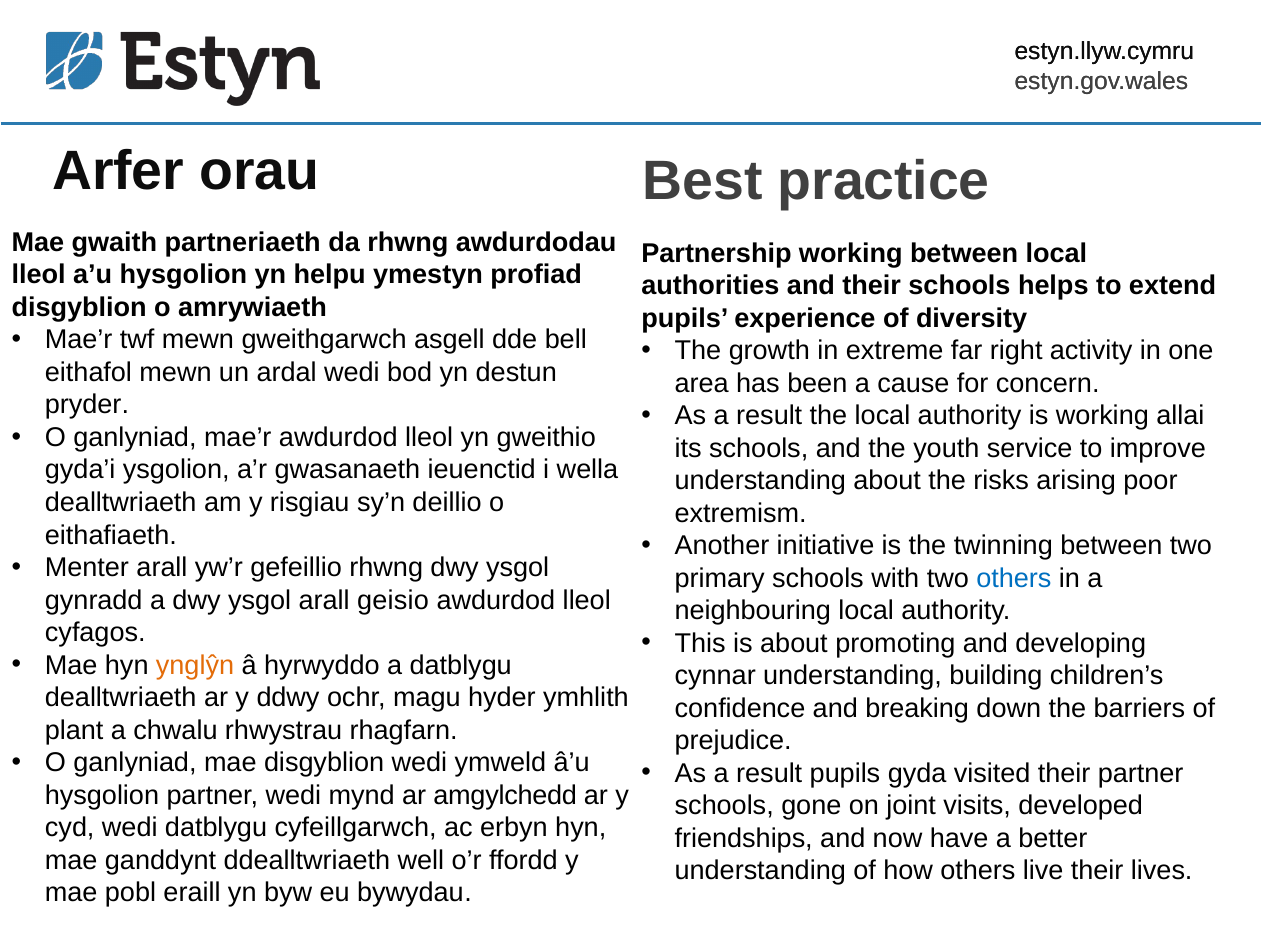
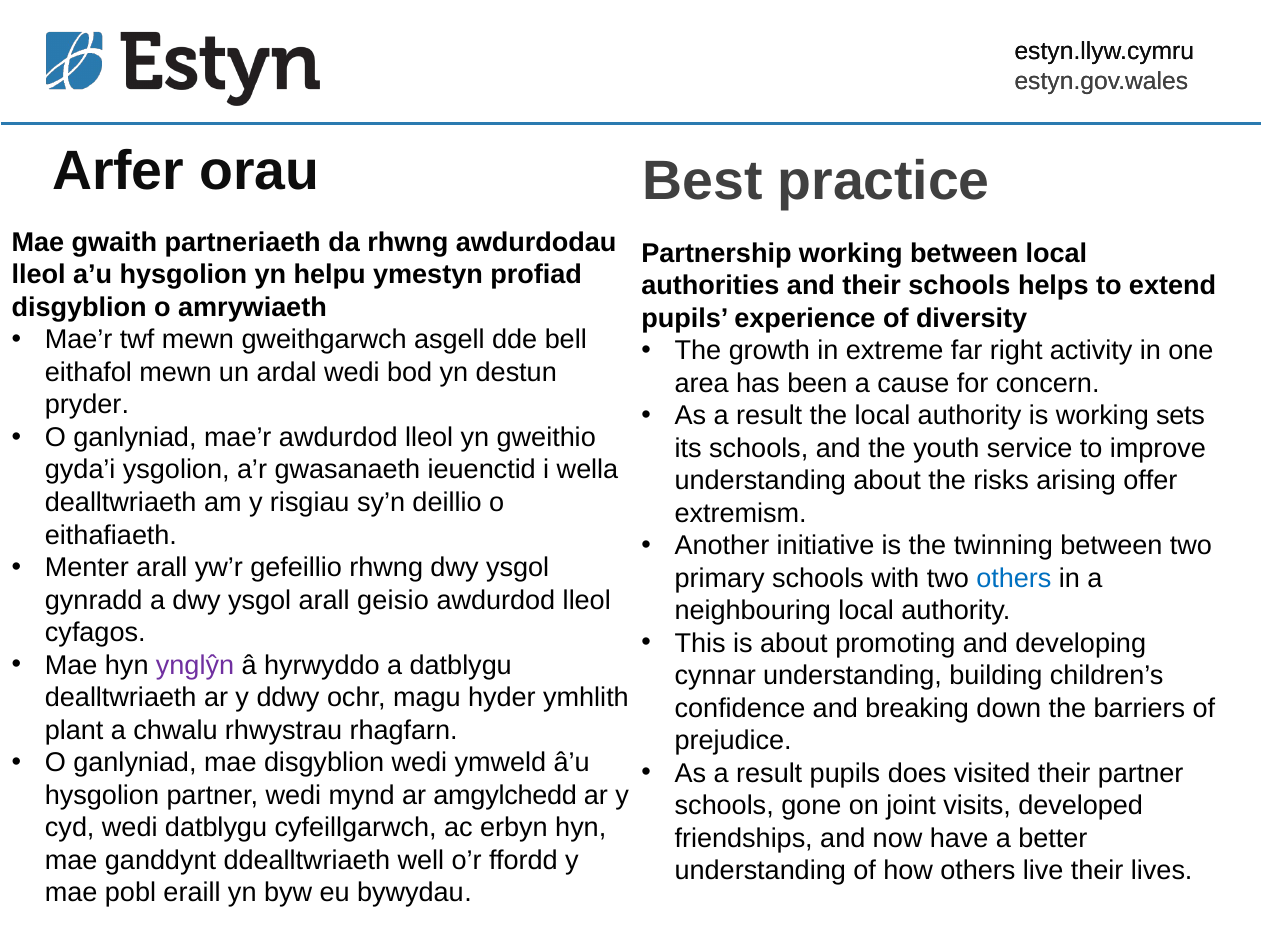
allai: allai -> sets
poor: poor -> offer
ynglŷn colour: orange -> purple
gyda: gyda -> does
